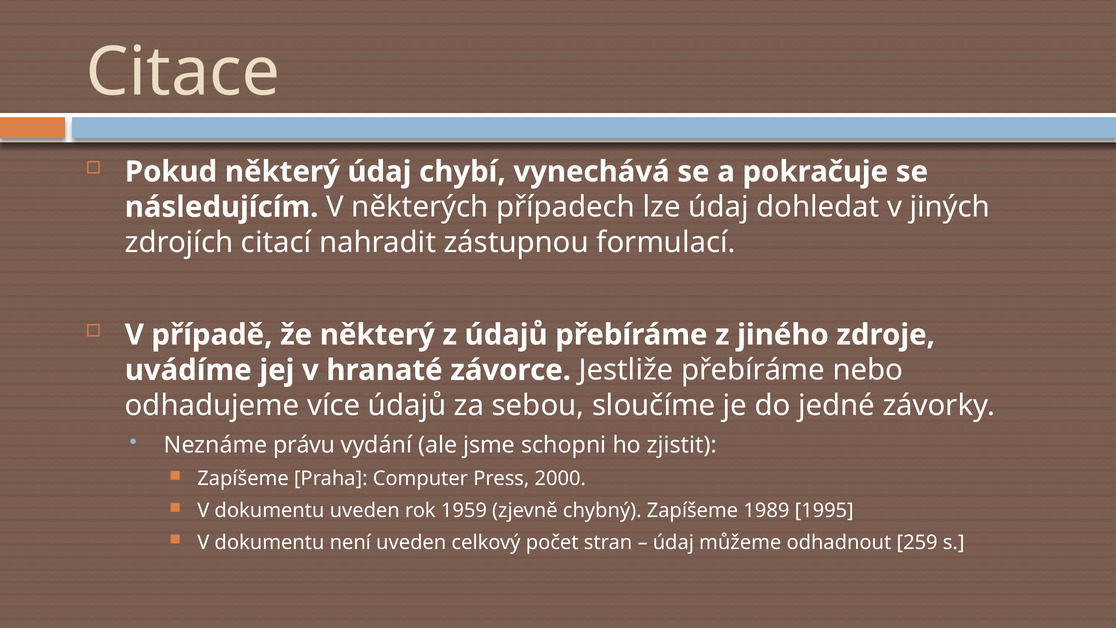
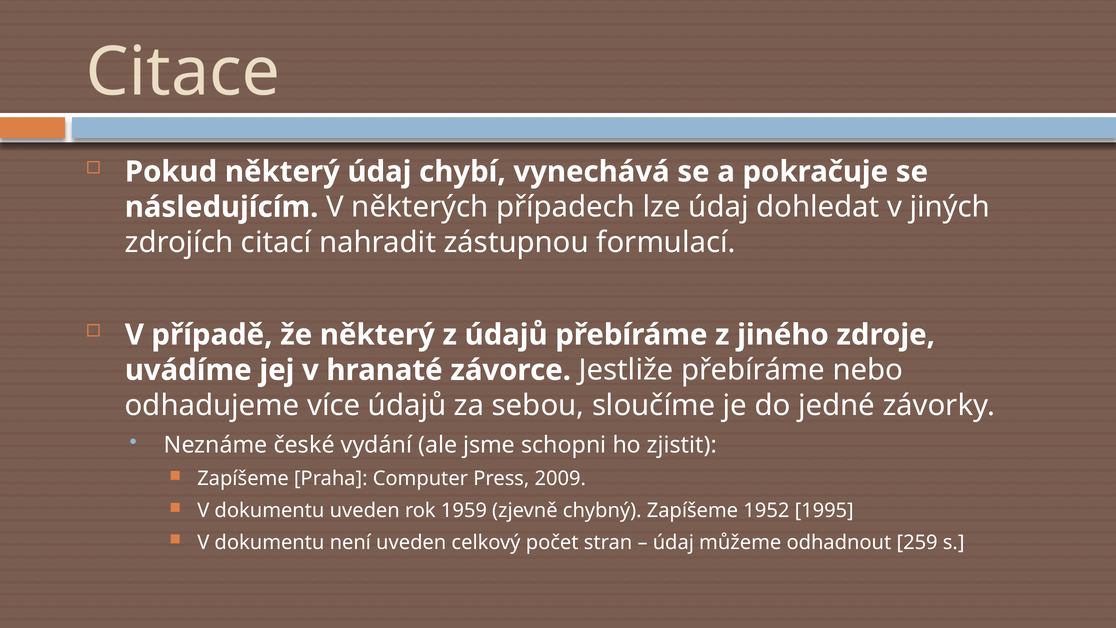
právu: právu -> české
2000: 2000 -> 2009
1989: 1989 -> 1952
